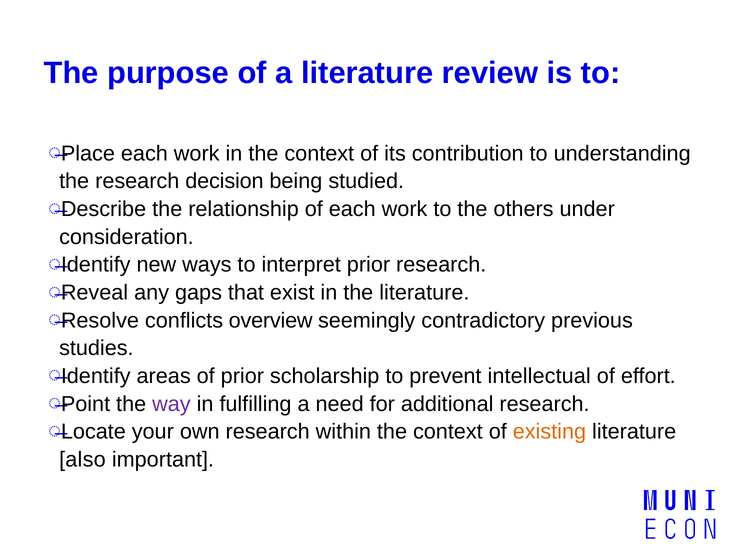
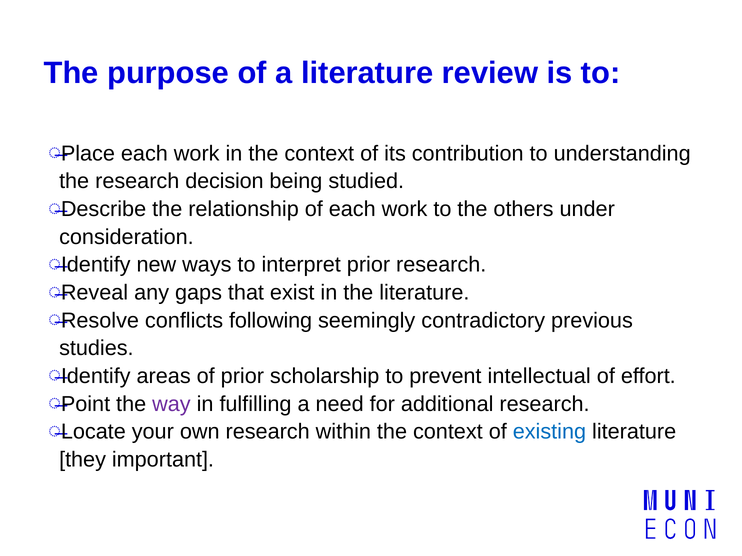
overview: overview -> following
existing colour: orange -> blue
also: also -> they
